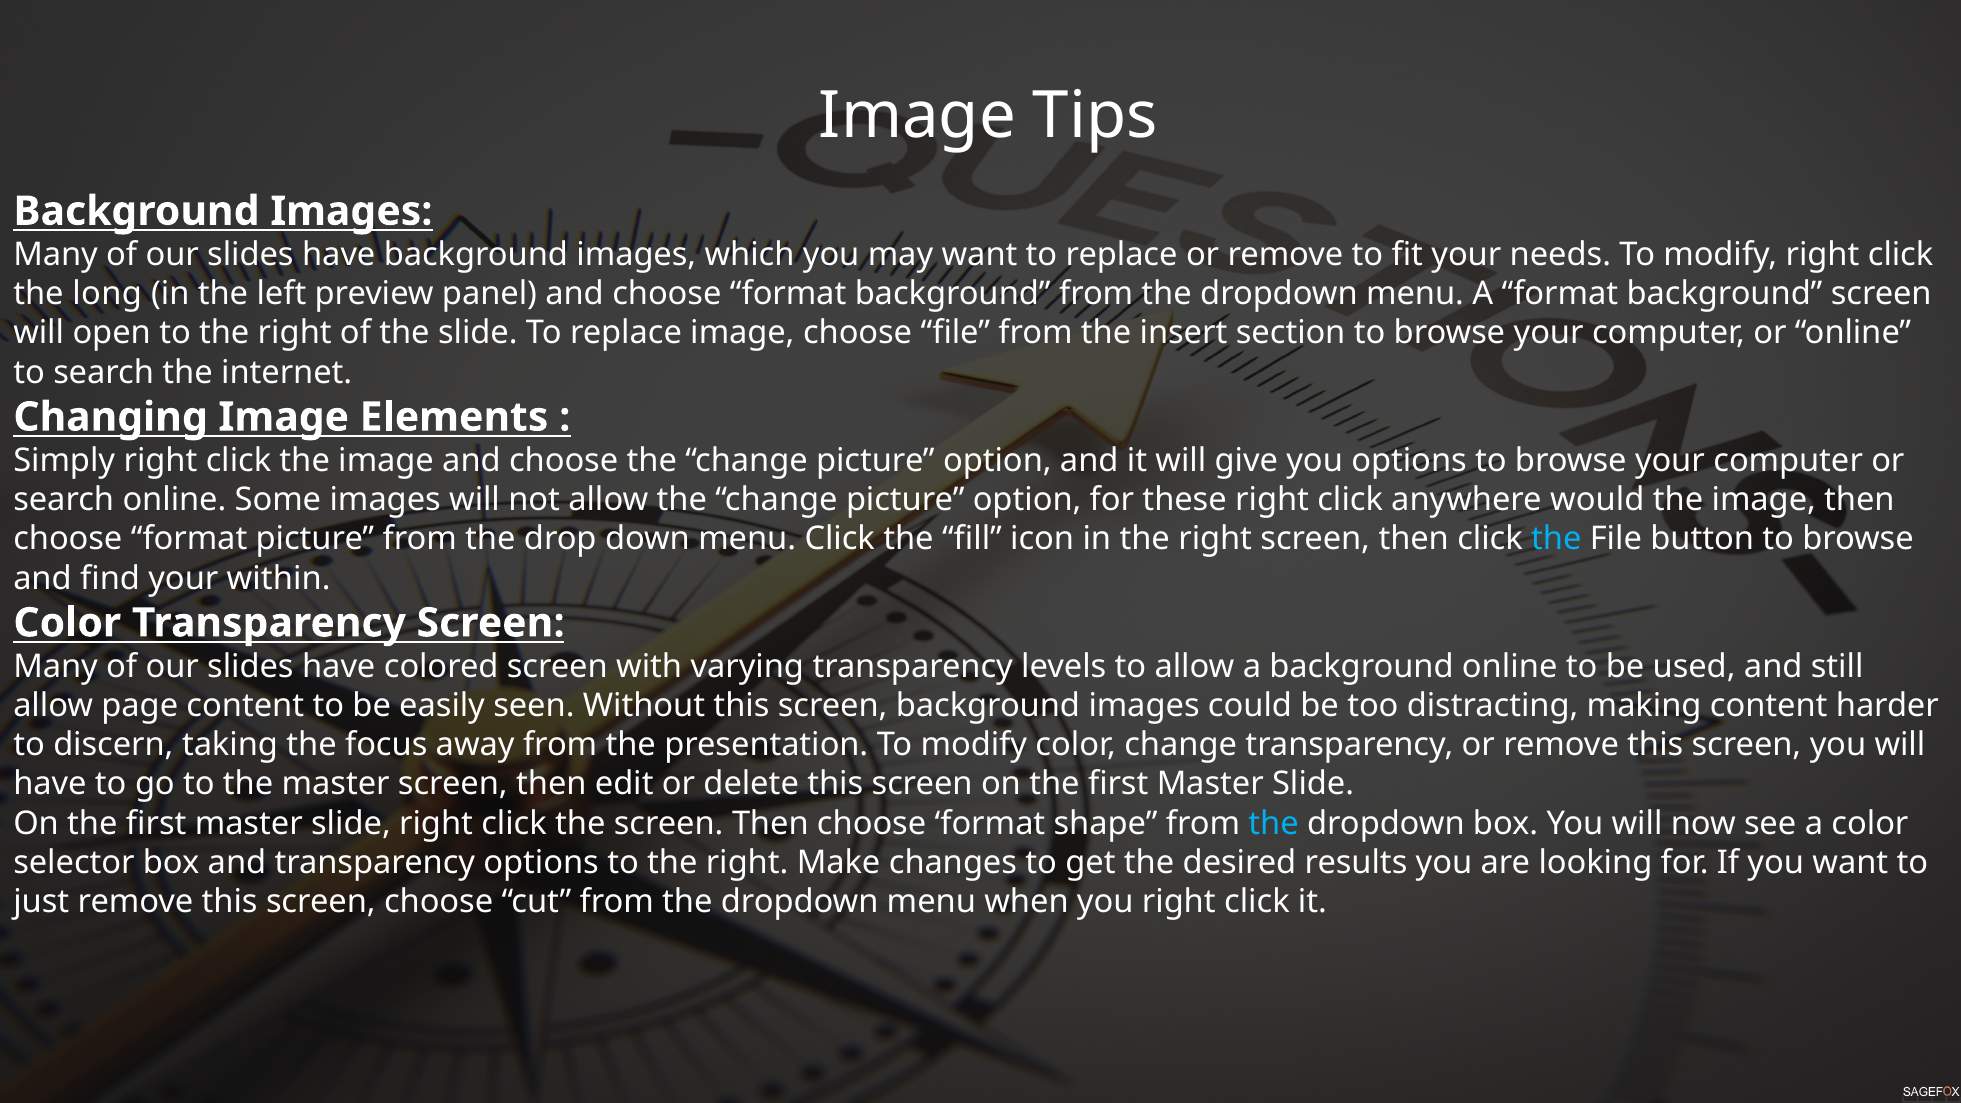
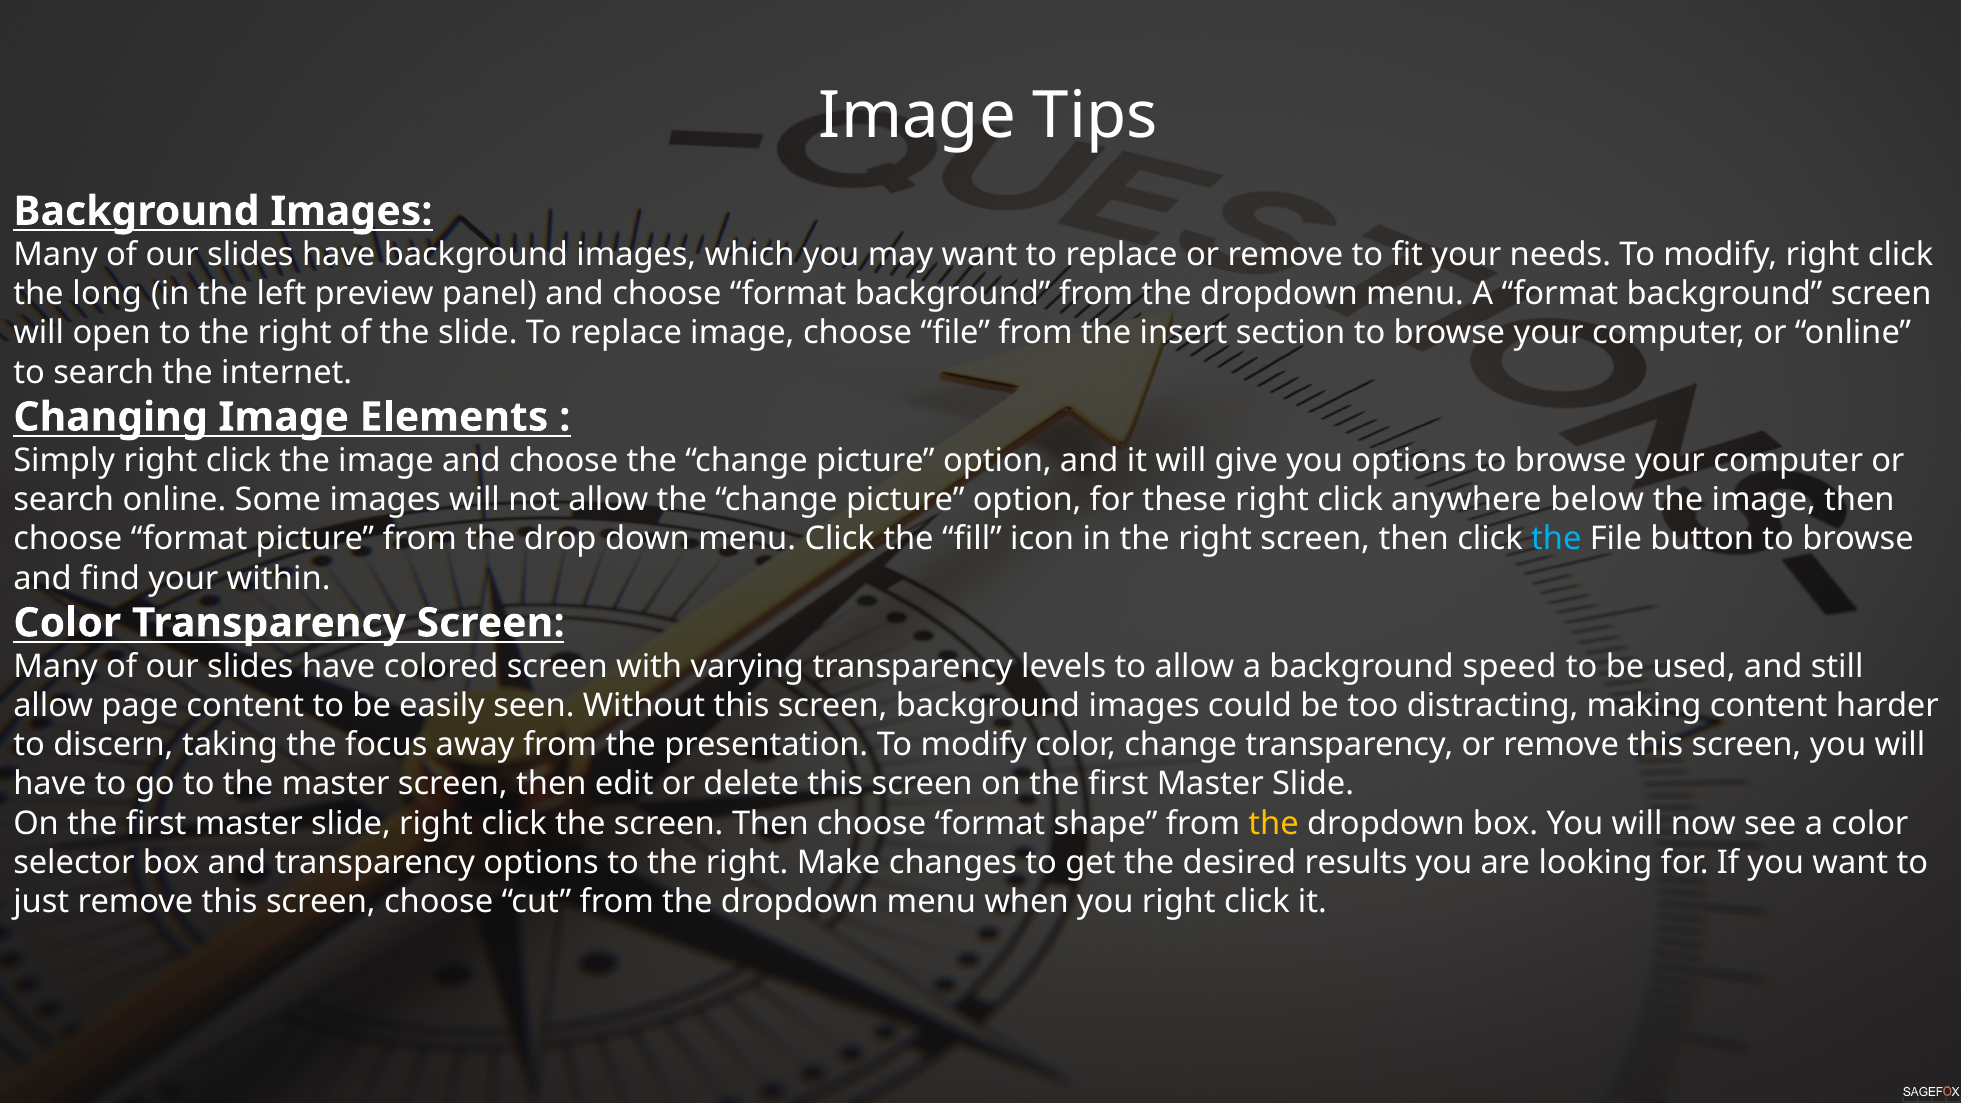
would: would -> below
background online: online -> speed
the at (1274, 823) colour: light blue -> yellow
